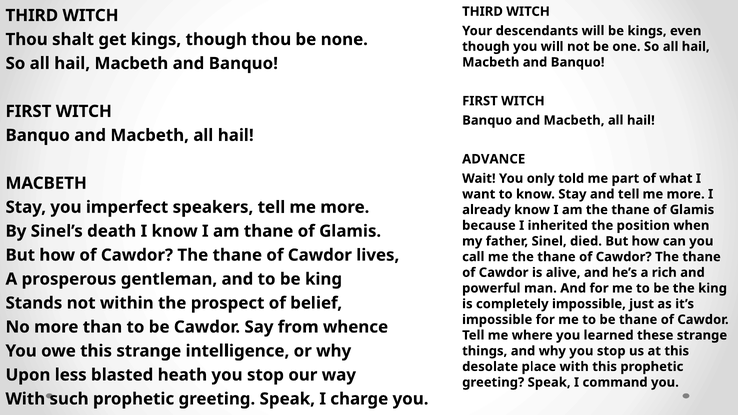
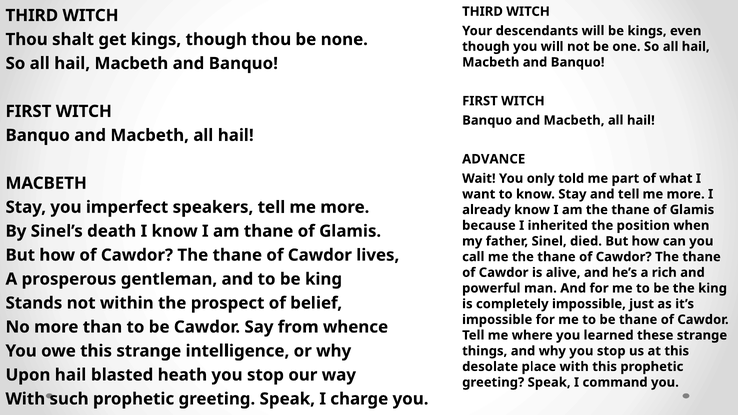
Upon less: less -> hail
